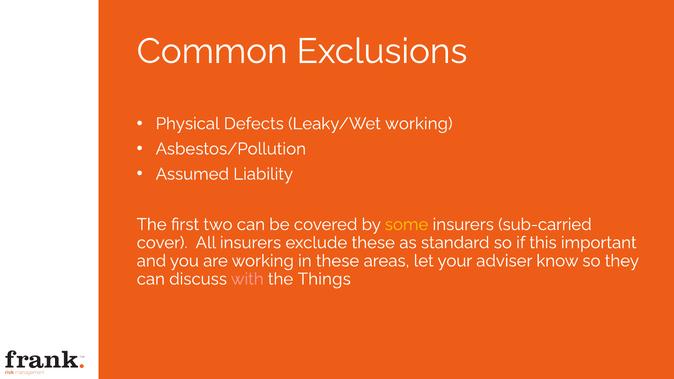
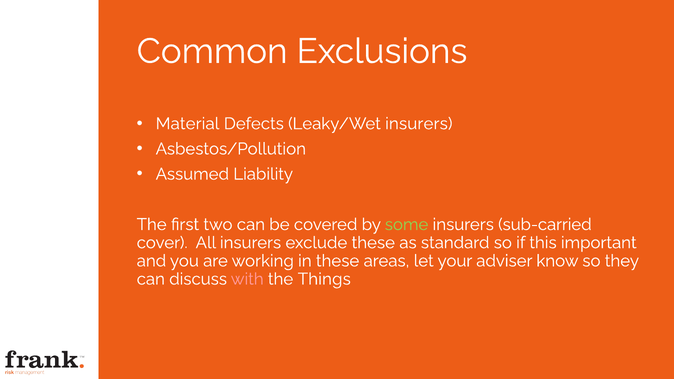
Physical: Physical -> Material
Leaky/Wet working: working -> insurers
some colour: yellow -> light green
